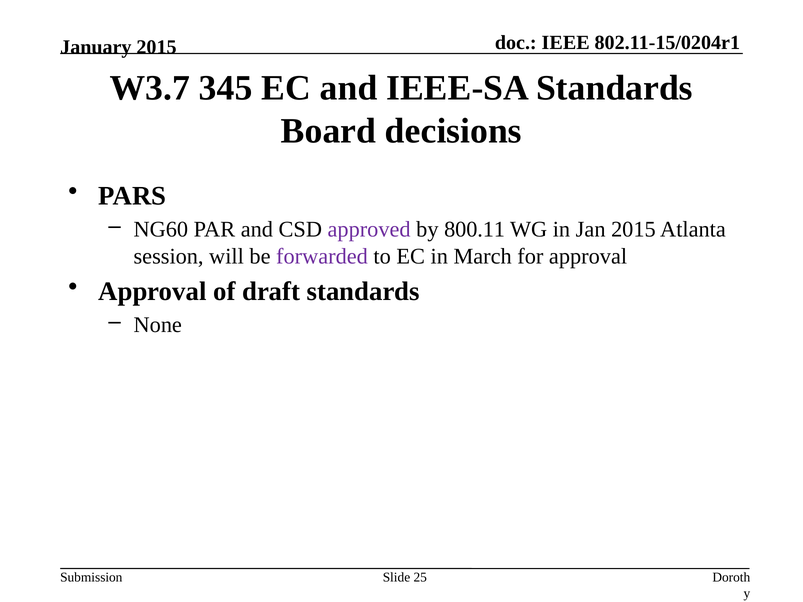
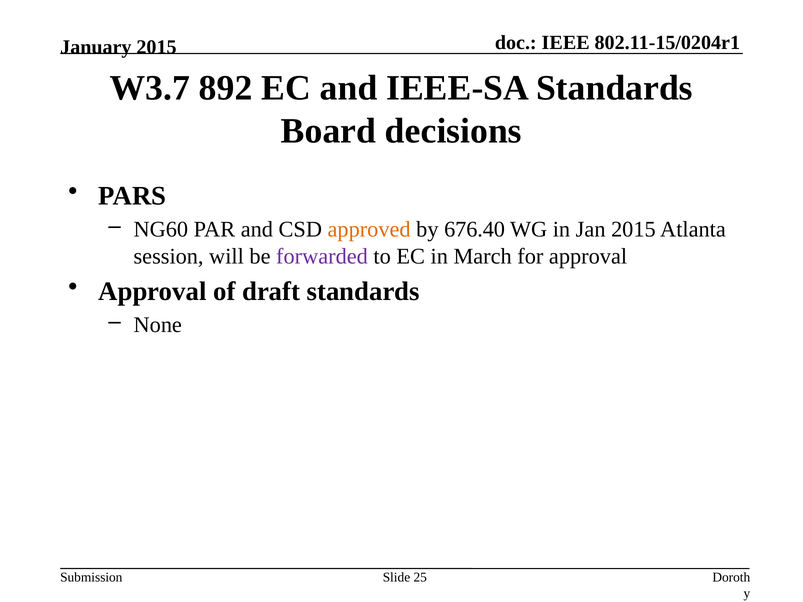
345: 345 -> 892
approved colour: purple -> orange
800.11: 800.11 -> 676.40
